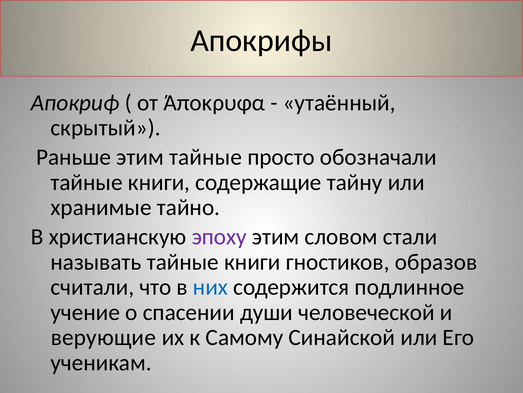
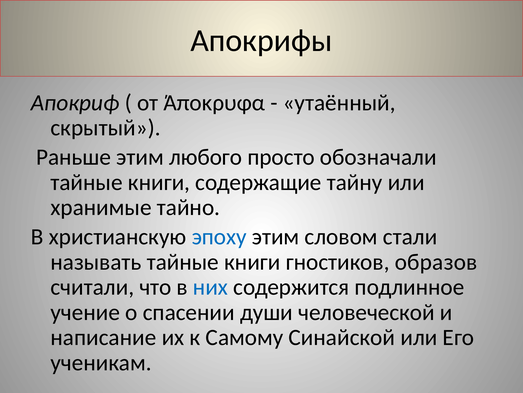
этим тайные: тайные -> любого
эпоху colour: purple -> blue
верующие: верующие -> написание
